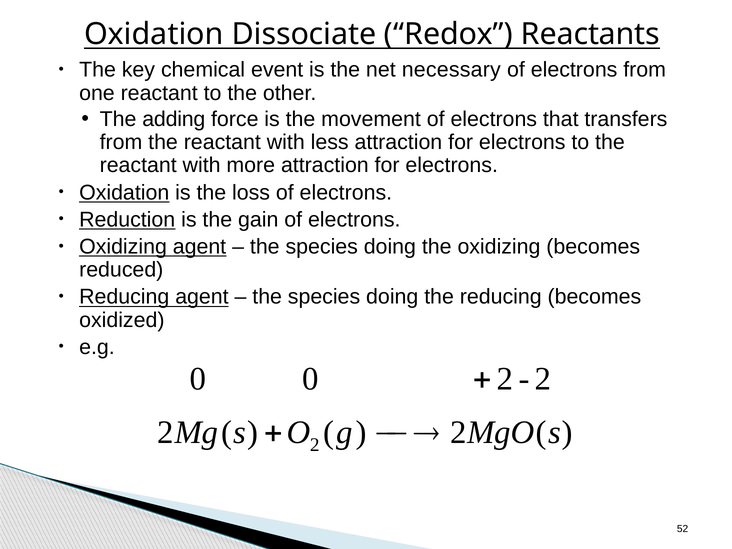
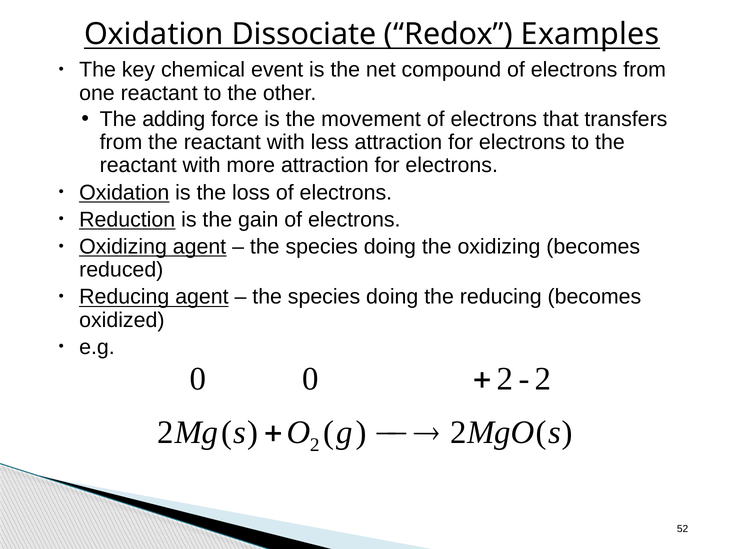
Reactants: Reactants -> Examples
necessary: necessary -> compound
